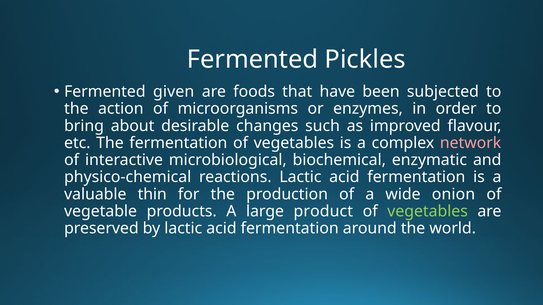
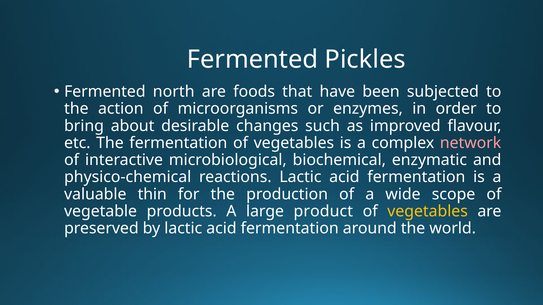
given: given -> north
onion: onion -> scope
vegetables at (428, 212) colour: light green -> yellow
